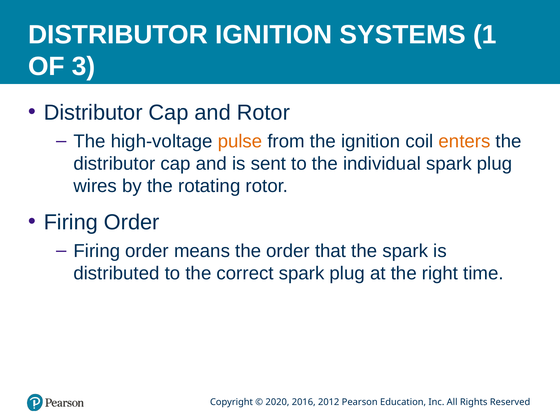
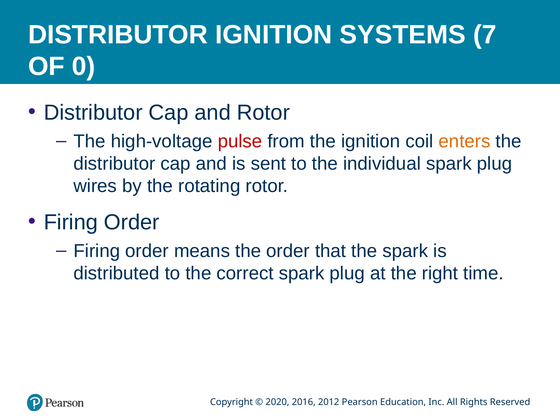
1: 1 -> 7
3: 3 -> 0
pulse colour: orange -> red
